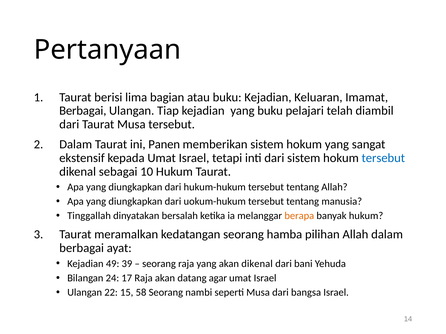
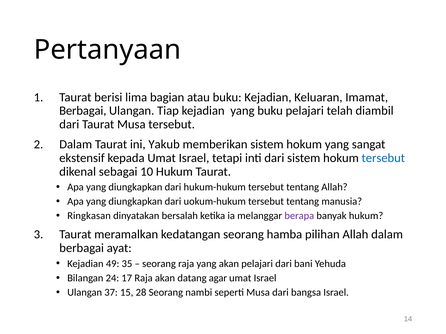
Panen: Panen -> Yakub
Tinggallah: Tinggallah -> Ringkasan
berapa colour: orange -> purple
39: 39 -> 35
akan dikenal: dikenal -> pelajari
22: 22 -> 37
58: 58 -> 28
